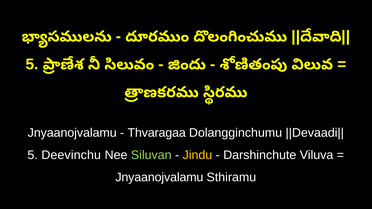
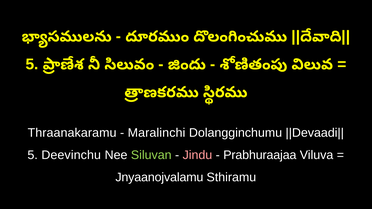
Jnyaanojvalamu at (72, 133): Jnyaanojvalamu -> Thraanakaramu
Thvaragaa: Thvaragaa -> Maralinchi
Jindu colour: yellow -> pink
Darshinchute: Darshinchute -> Prabhuraajaa
